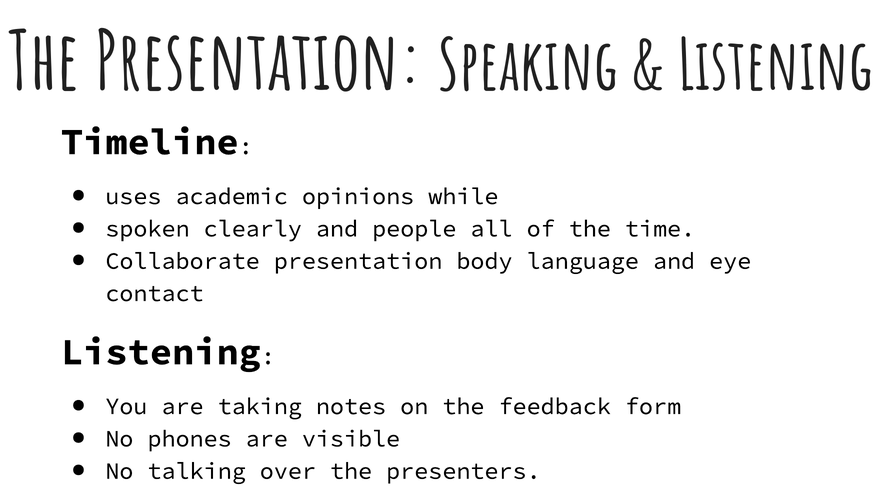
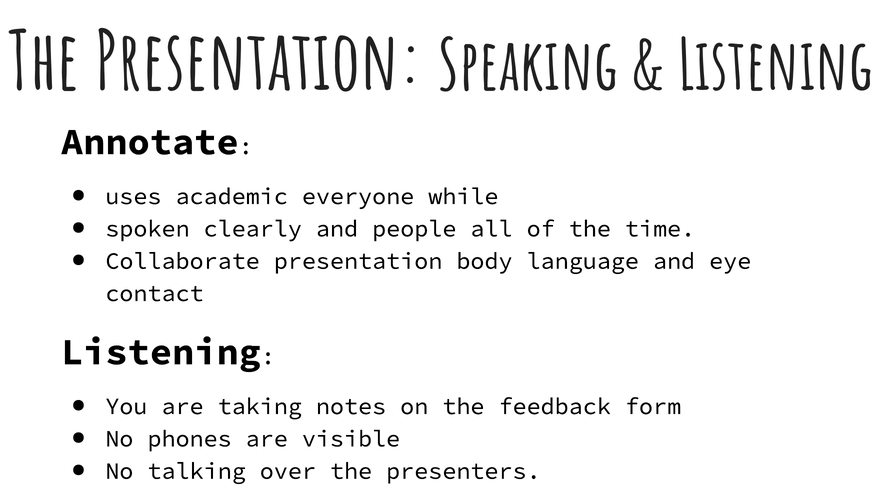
Timeline: Timeline -> Annotate
opinions: opinions -> everyone
